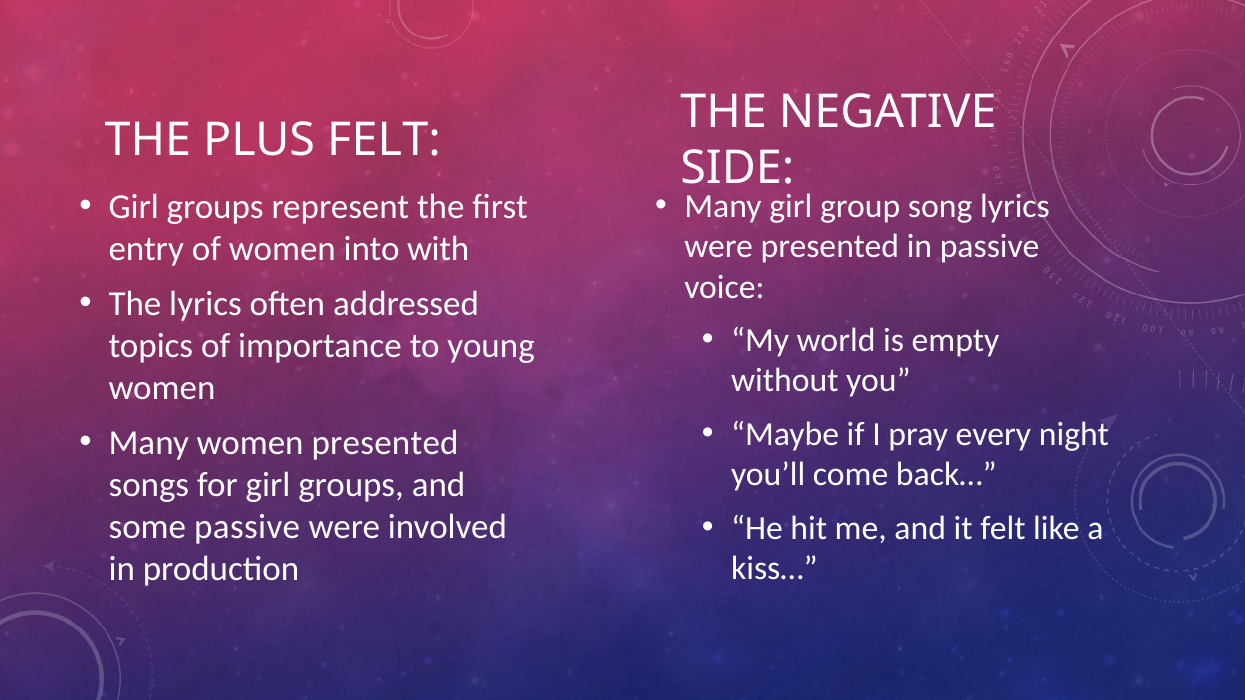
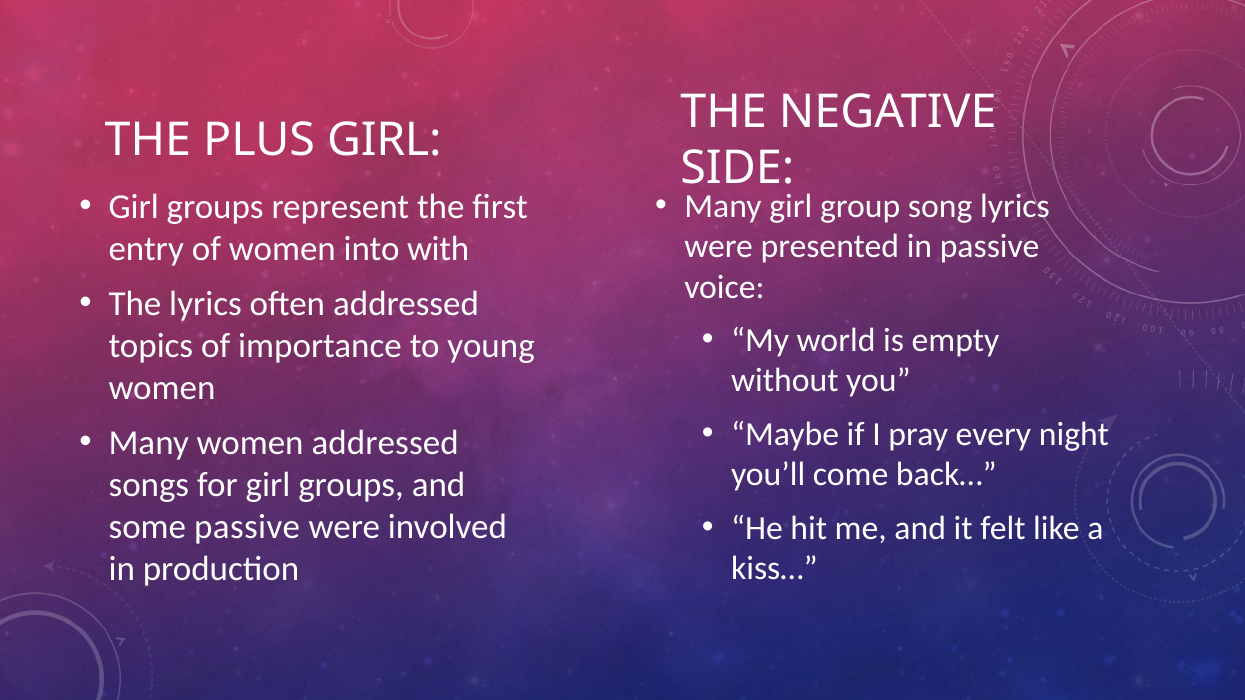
PLUS FELT: FELT -> GIRL
women presented: presented -> addressed
